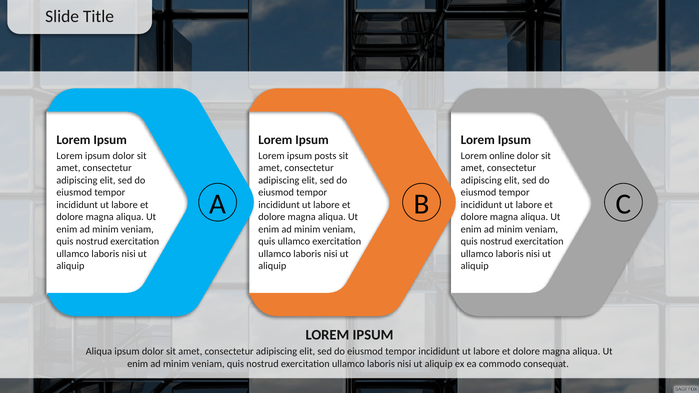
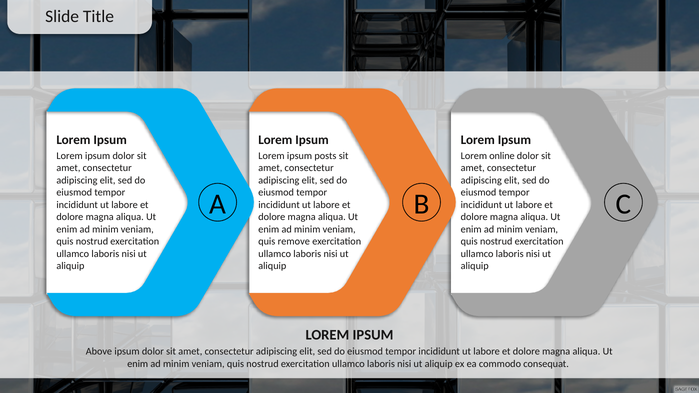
quis ullamco: ullamco -> remove
Aliqua at (99, 352): Aliqua -> Above
